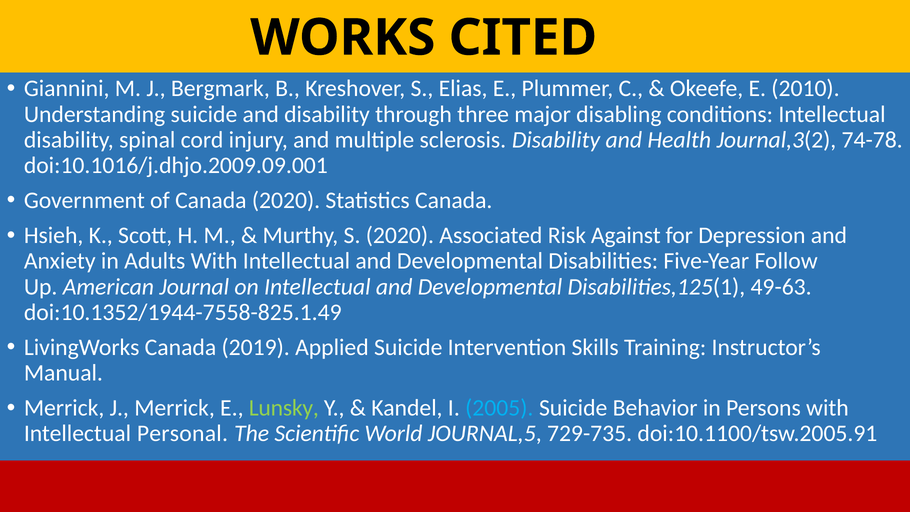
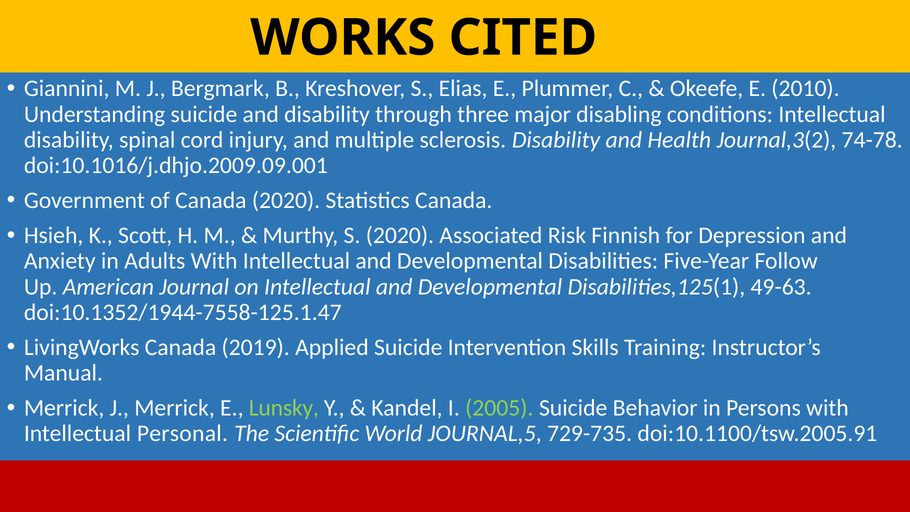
Against: Against -> Finnish
doi:10.1352/1944-7558-825.1.49: doi:10.1352/1944-7558-825.1.49 -> doi:10.1352/1944-7558-125.1.47
2005 colour: light blue -> light green
